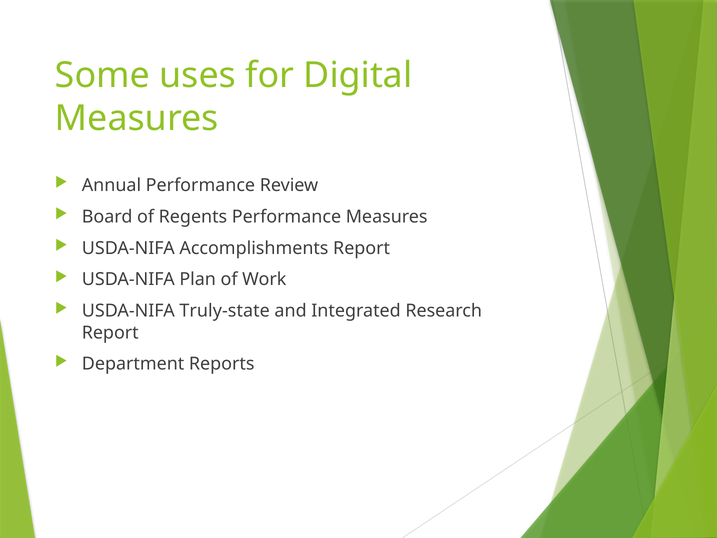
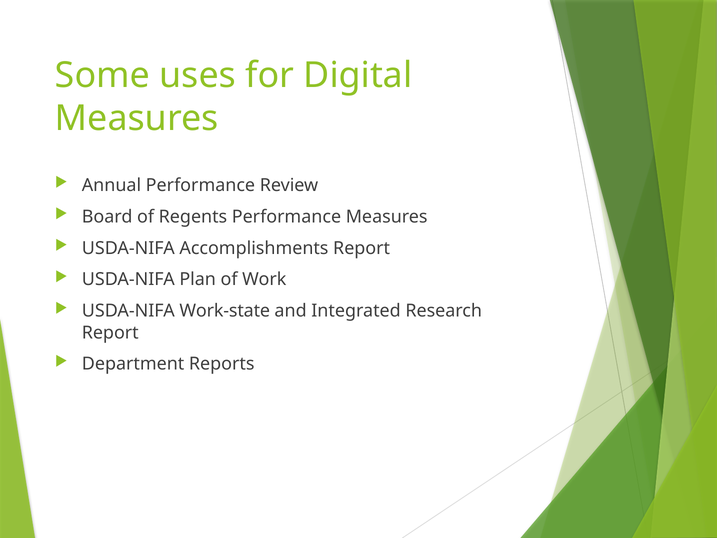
Truly-state: Truly-state -> Work-state
